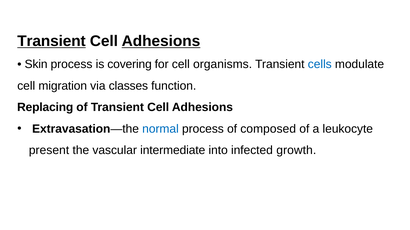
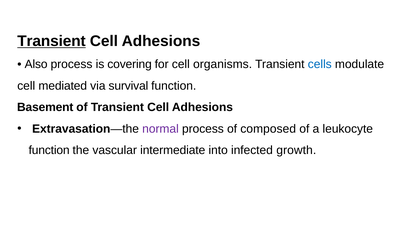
Adhesions at (161, 41) underline: present -> none
Skin: Skin -> Also
migration: migration -> mediated
classes: classes -> survival
Replacing: Replacing -> Basement
normal colour: blue -> purple
present at (49, 151): present -> function
